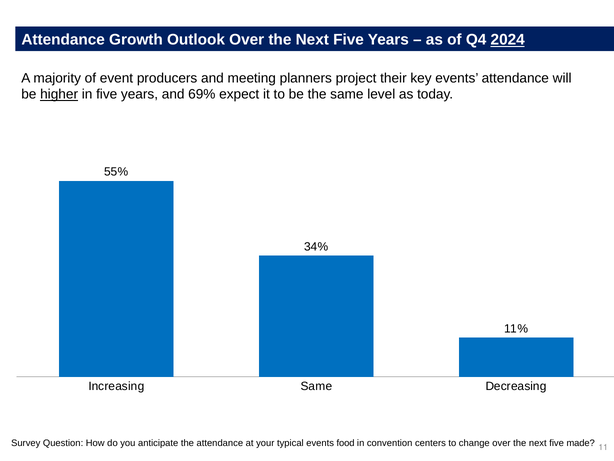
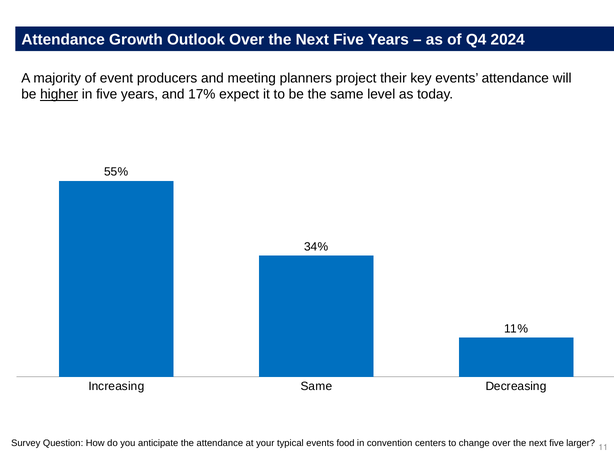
2024 underline: present -> none
69%: 69% -> 17%
made: made -> larger
